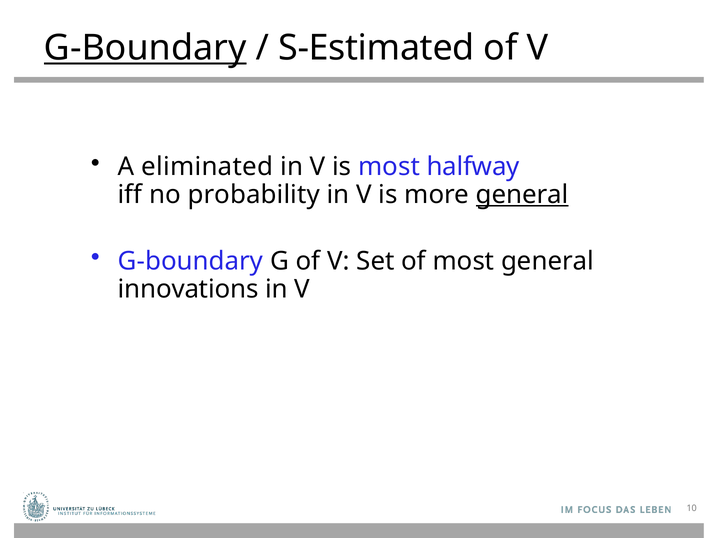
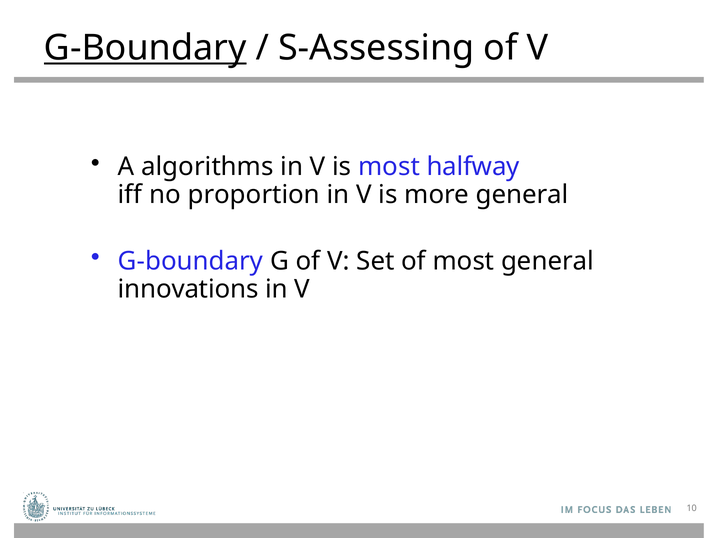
S-Estimated: S-Estimated -> S-Assessing
eliminated: eliminated -> algorithms
probability: probability -> proportion
general at (522, 195) underline: present -> none
